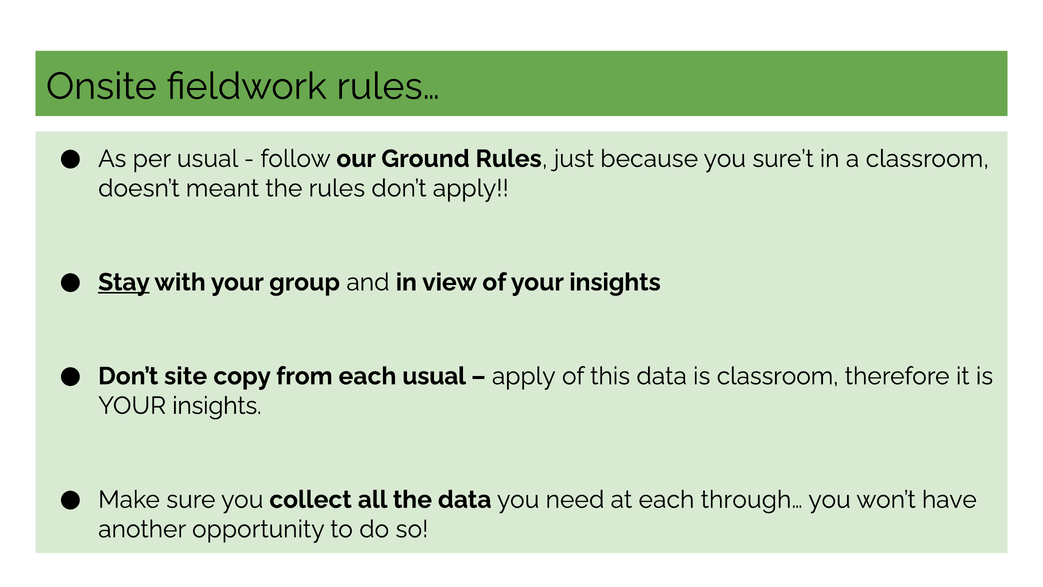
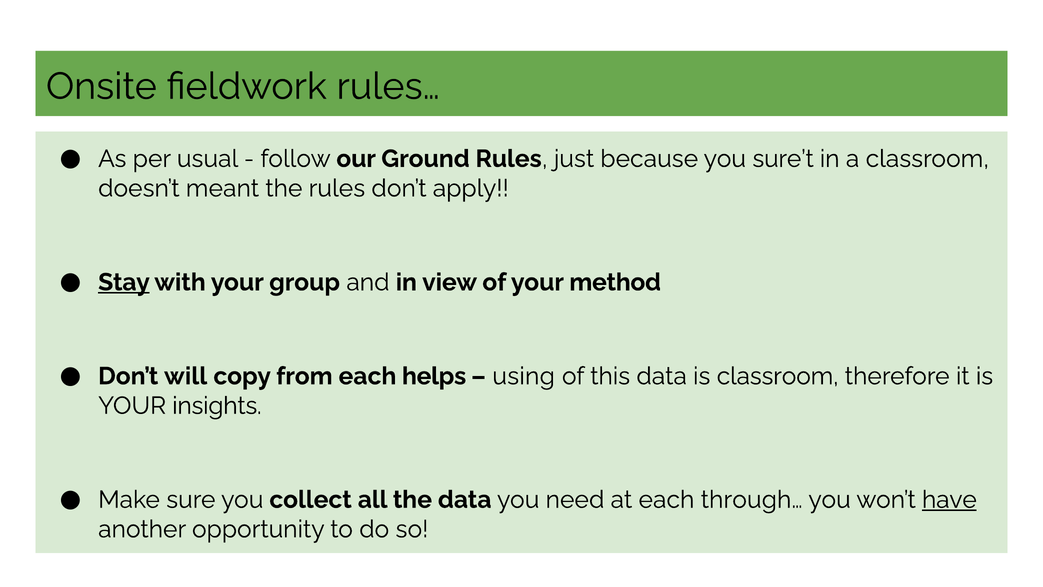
of your insights: insights -> method
site: site -> will
each usual: usual -> helps
apply at (524, 376): apply -> using
have underline: none -> present
